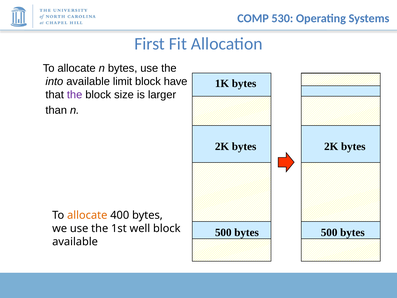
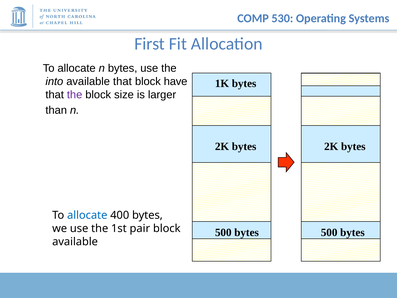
available limit: limit -> that
allocate at (87, 215) colour: orange -> blue
well: well -> pair
